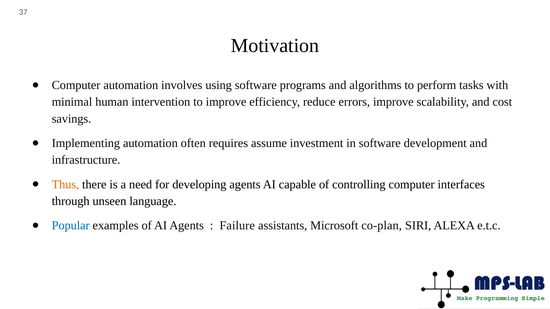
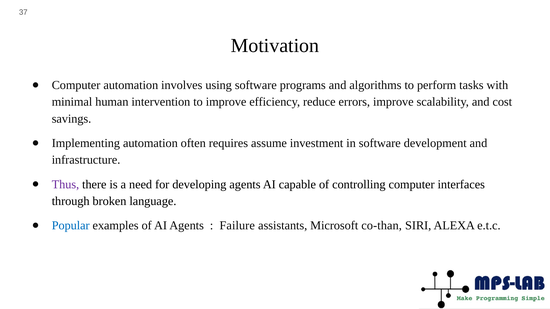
Thus colour: orange -> purple
unseen: unseen -> broken
co-plan: co-plan -> co-than
